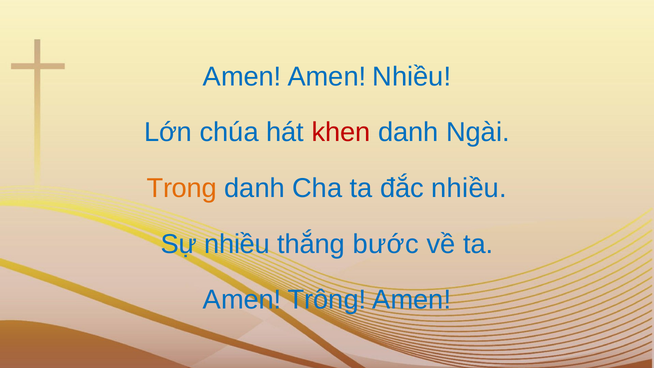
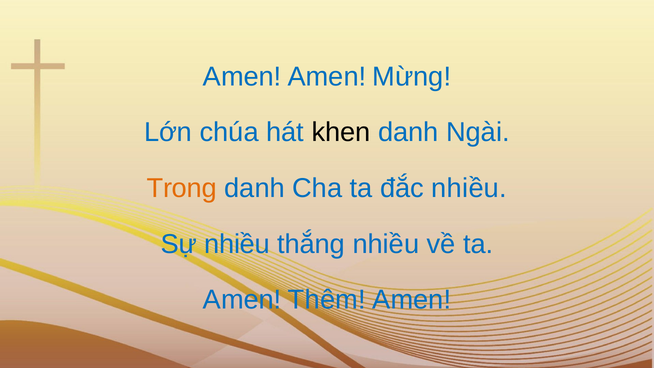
Amen Nhiều: Nhiều -> Mừng
khen colour: red -> black
thắng bước: bước -> nhiều
Trông: Trông -> Thêm
